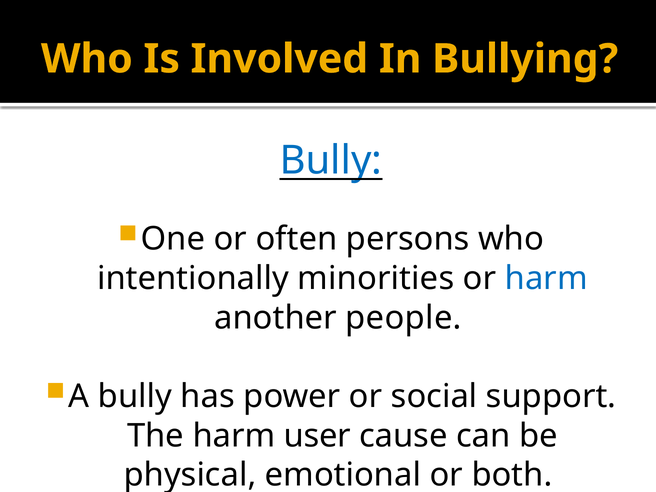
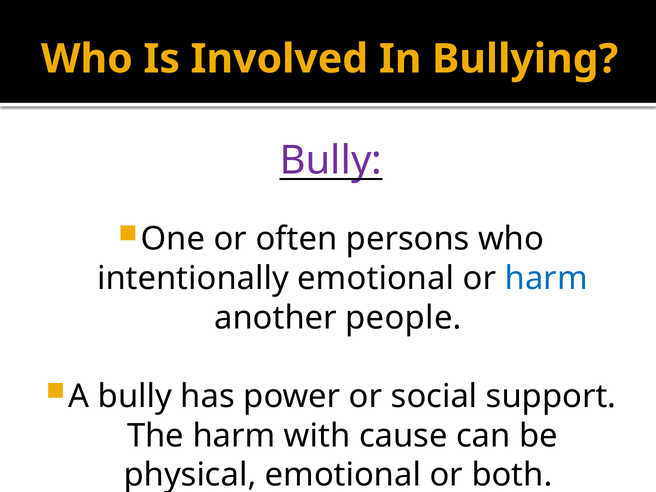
Bully at (331, 161) colour: blue -> purple
intentionally minorities: minorities -> emotional
user: user -> with
